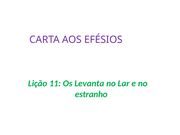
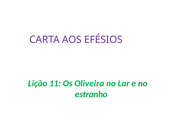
Levanta: Levanta -> Oliveira
